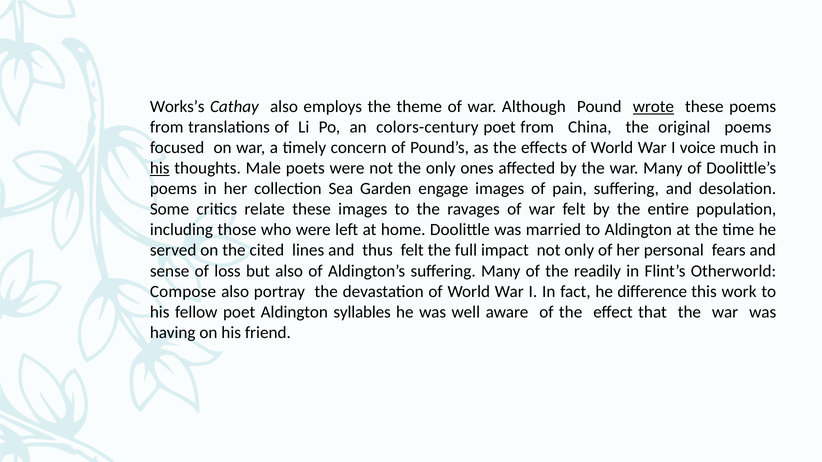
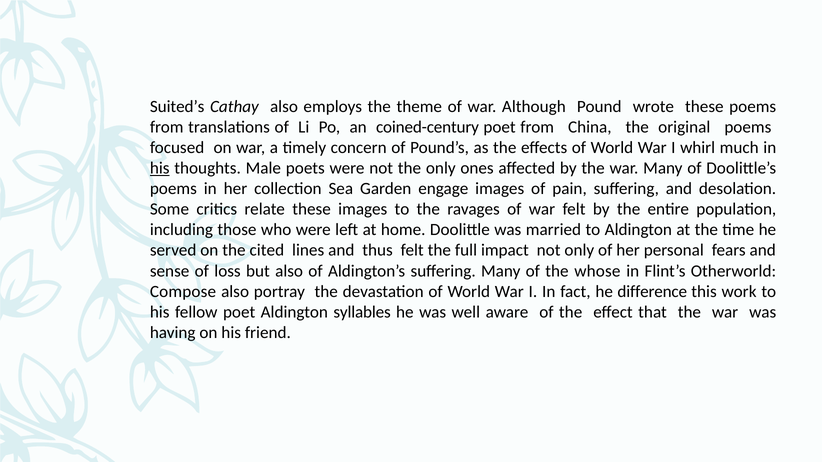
Works’s: Works’s -> Suited’s
wrote underline: present -> none
colors-century: colors-century -> coined-century
voice: voice -> whirl
readily: readily -> whose
